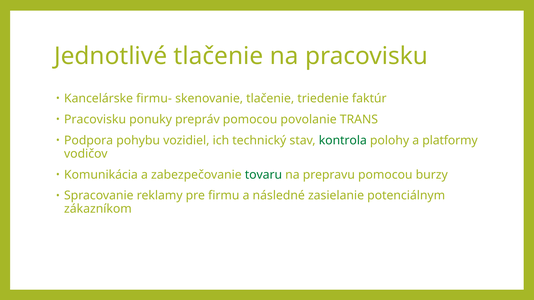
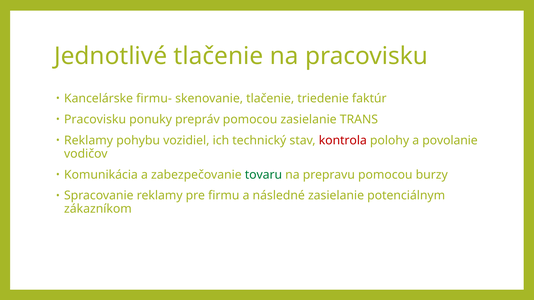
pomocou povolanie: povolanie -> zasielanie
Podpora at (89, 141): Podpora -> Reklamy
kontrola colour: green -> red
platformy: platformy -> povolanie
